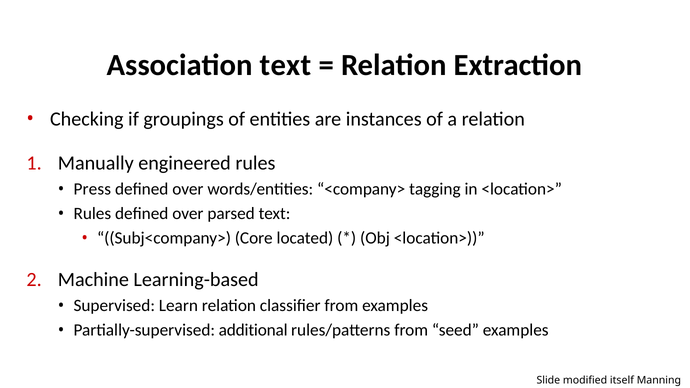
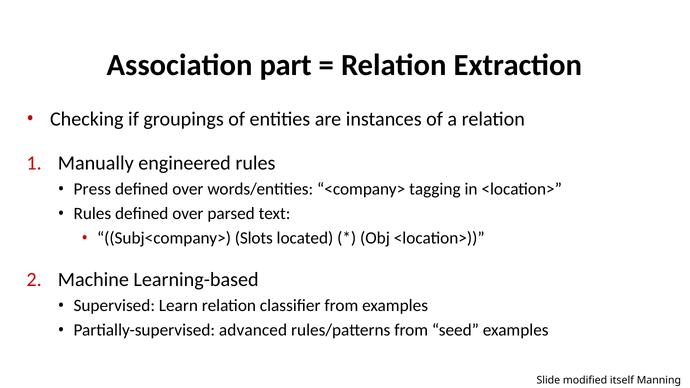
Association text: text -> part
Core: Core -> Slots
additional: additional -> advanced
